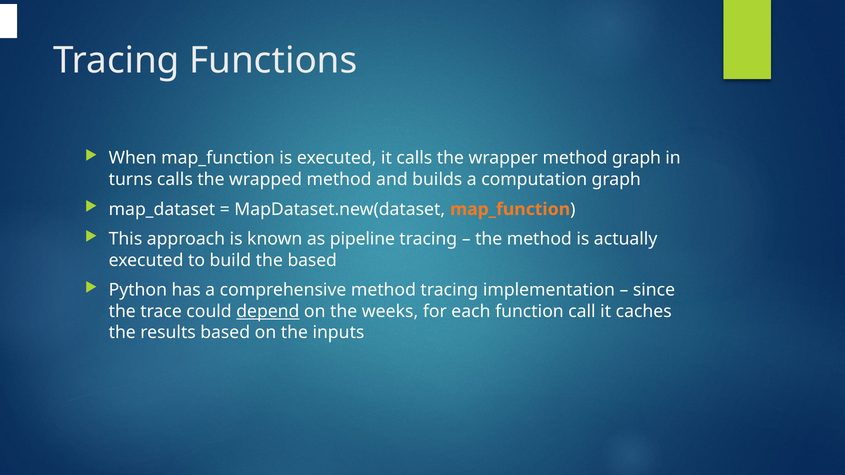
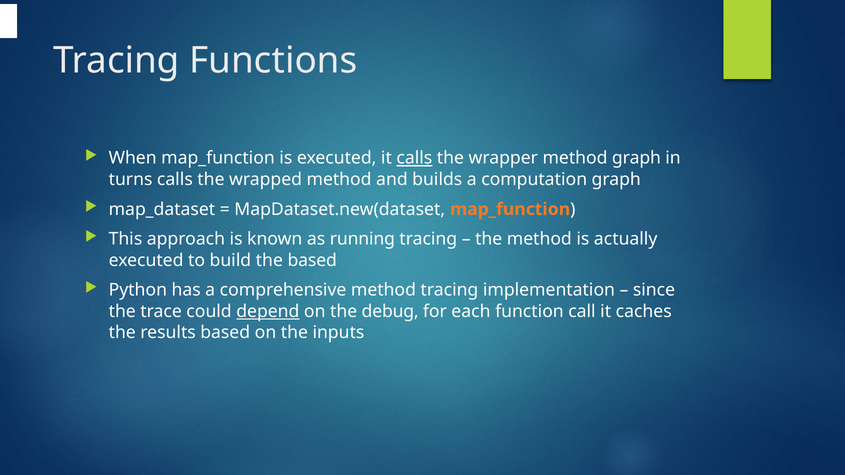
calls at (414, 158) underline: none -> present
pipeline: pipeline -> running
weeks: weeks -> debug
